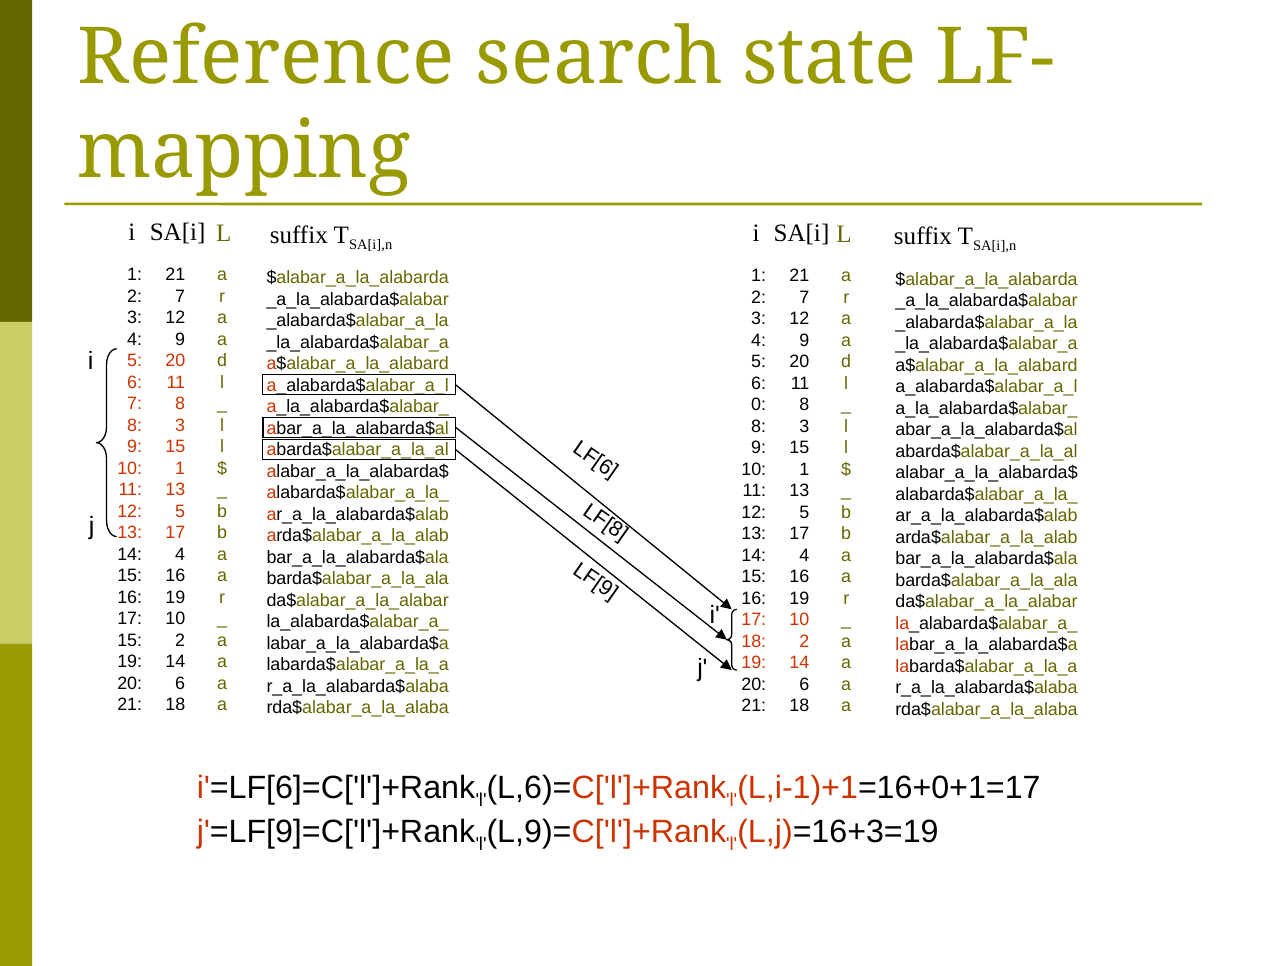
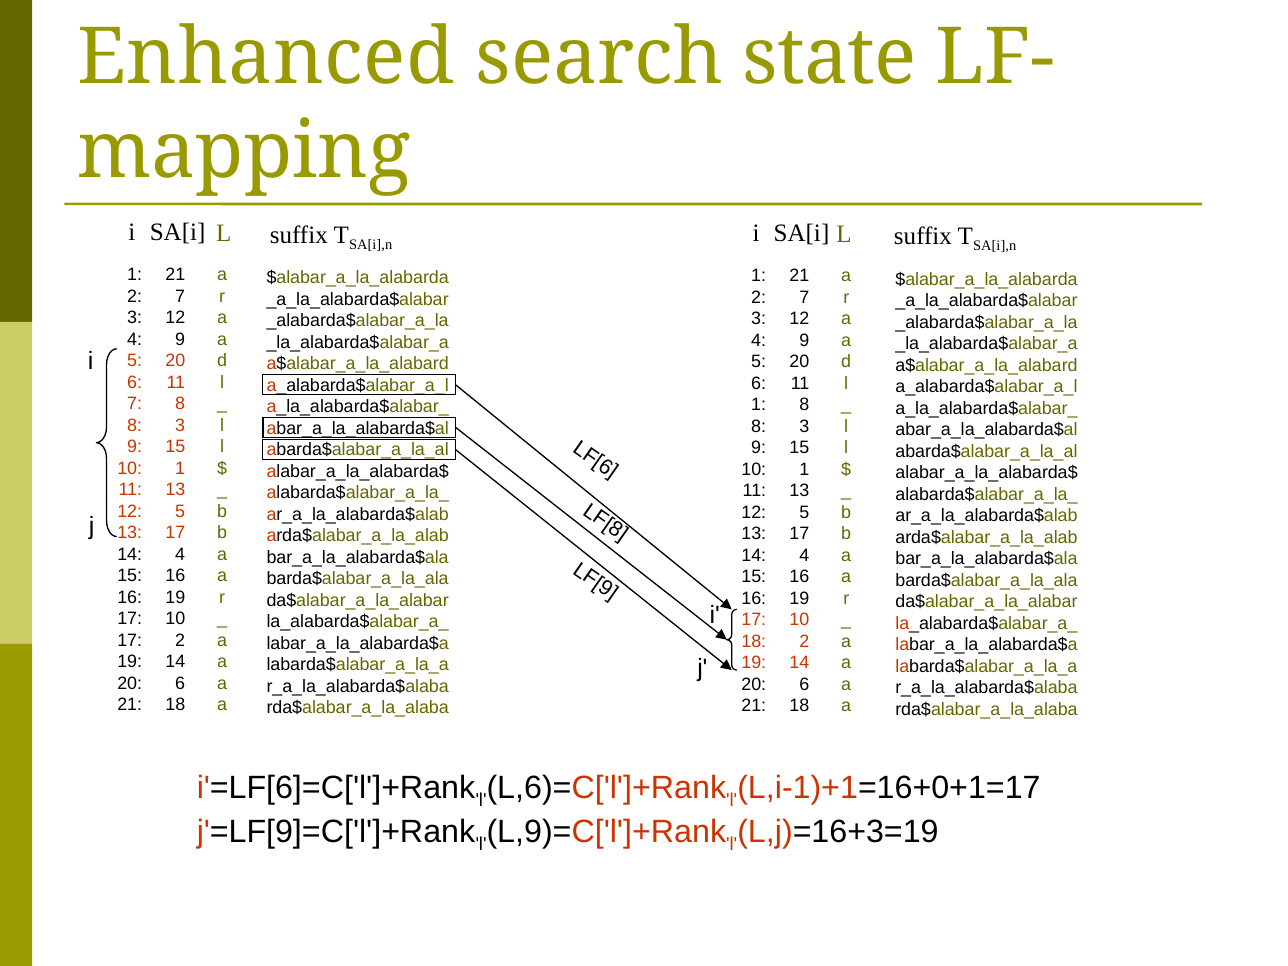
Reference: Reference -> Enhanced
0 at (759, 405): 0 -> 1
15 at (130, 640): 15 -> 17
